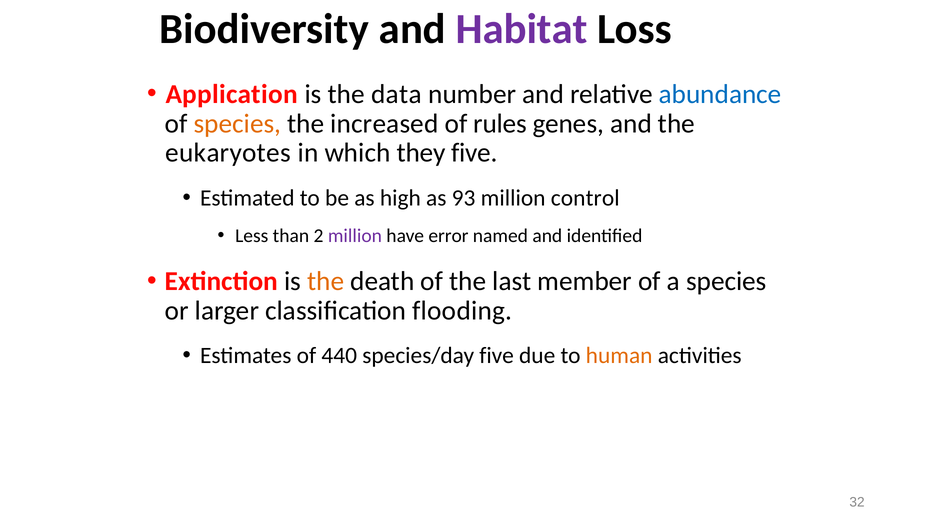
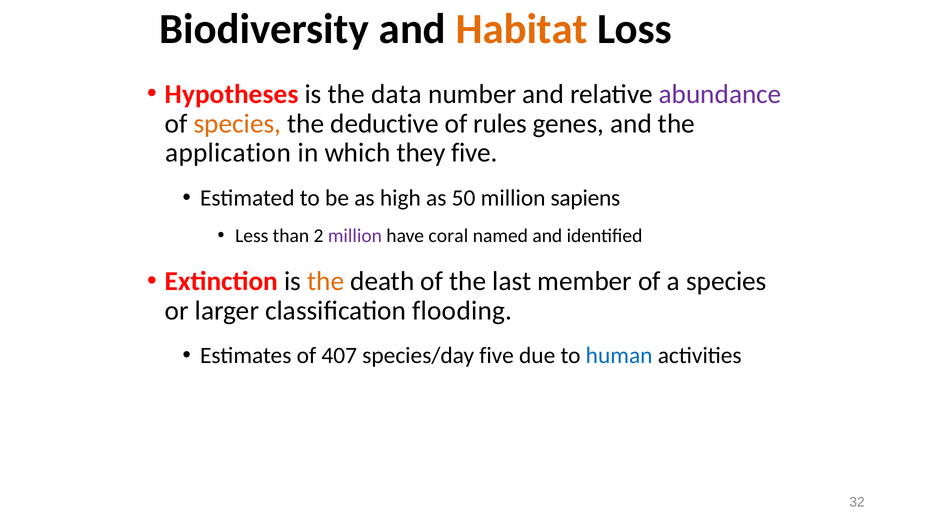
Habitat colour: purple -> orange
Application: Application -> Hypotheses
abundance colour: blue -> purple
increased: increased -> deductive
eukaryotes: eukaryotes -> application
93: 93 -> 50
control: control -> sapiens
error: error -> coral
440: 440 -> 407
human colour: orange -> blue
